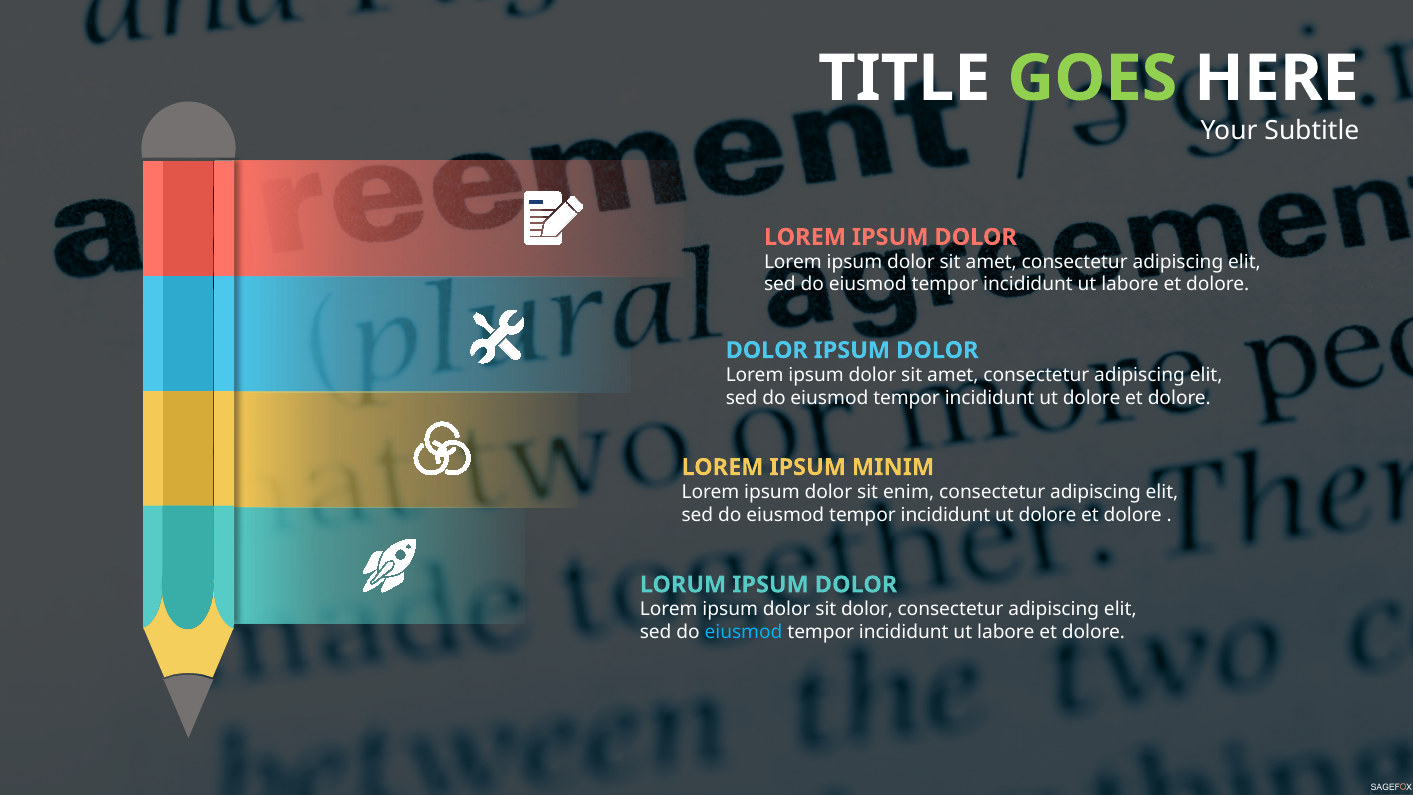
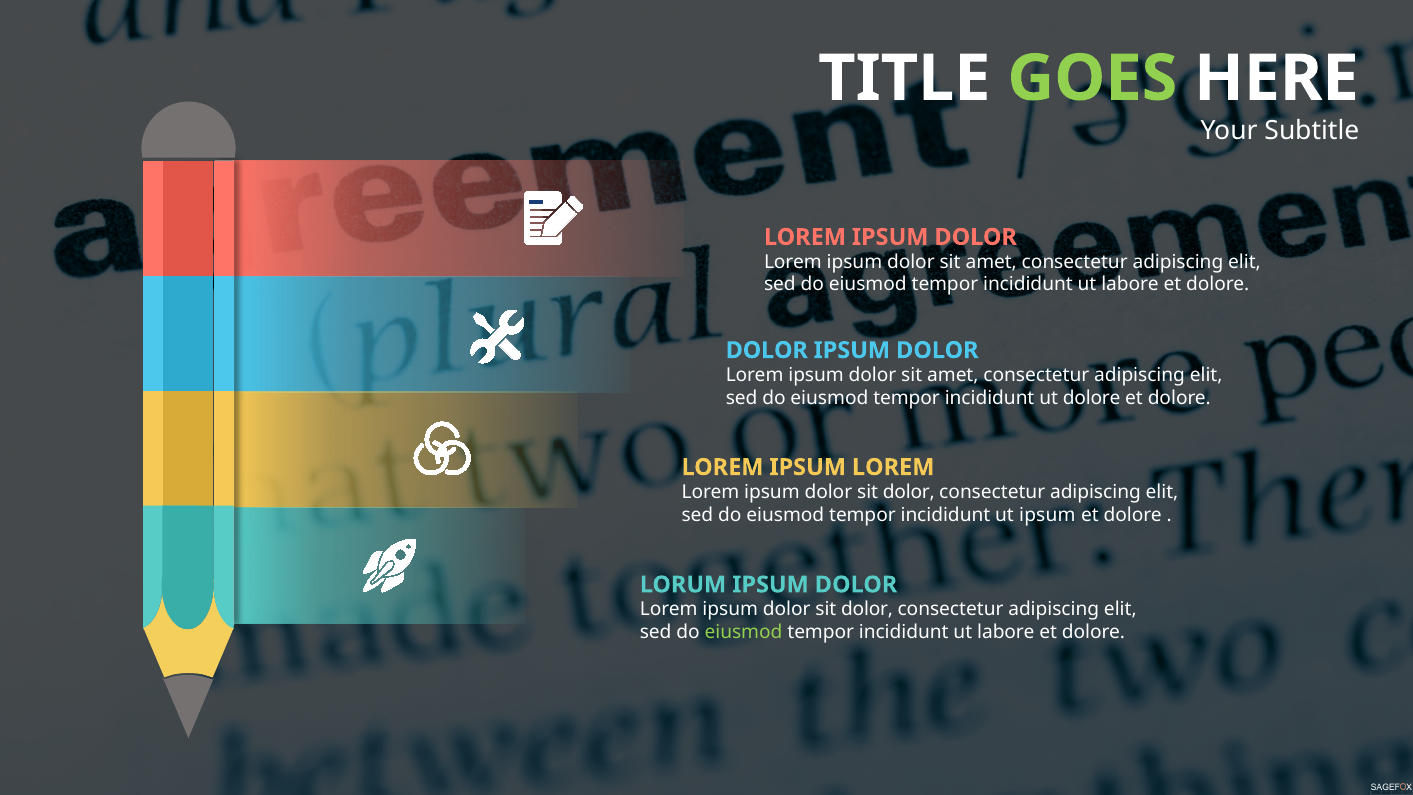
IPSUM MINIM: MINIM -> LOREM
enim at (909, 492): enim -> dolor
dolore at (1048, 515): dolore -> ipsum
eiusmod at (744, 632) colour: light blue -> light green
